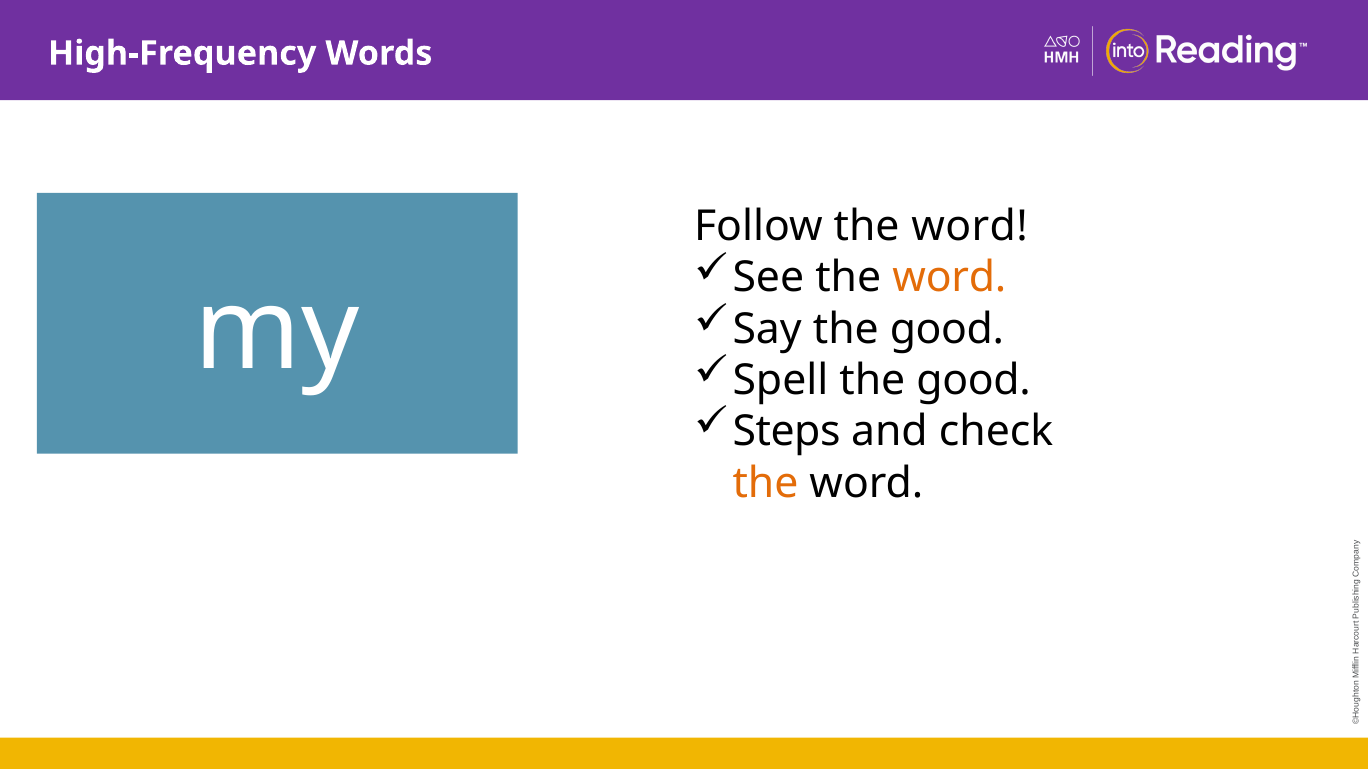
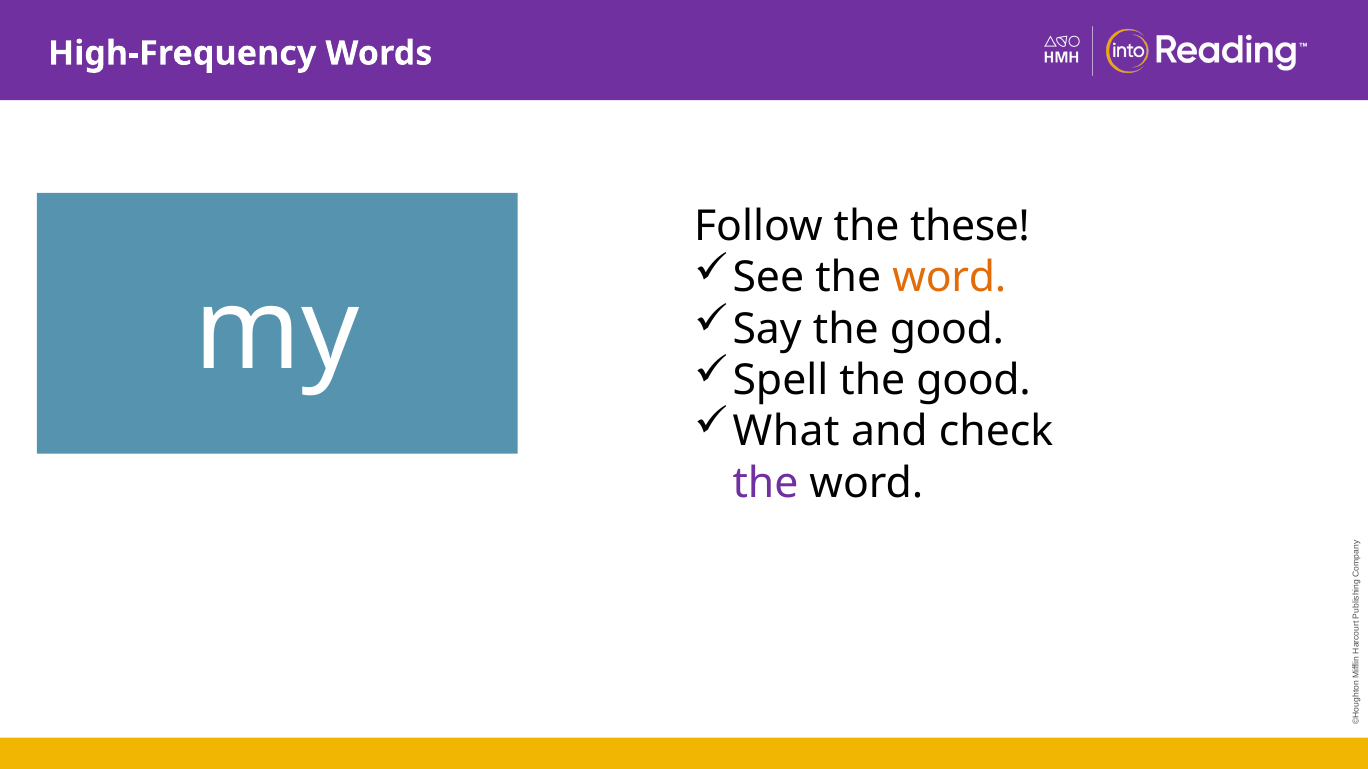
Follow the word: word -> these
Steps: Steps -> What
the at (766, 483) colour: orange -> purple
